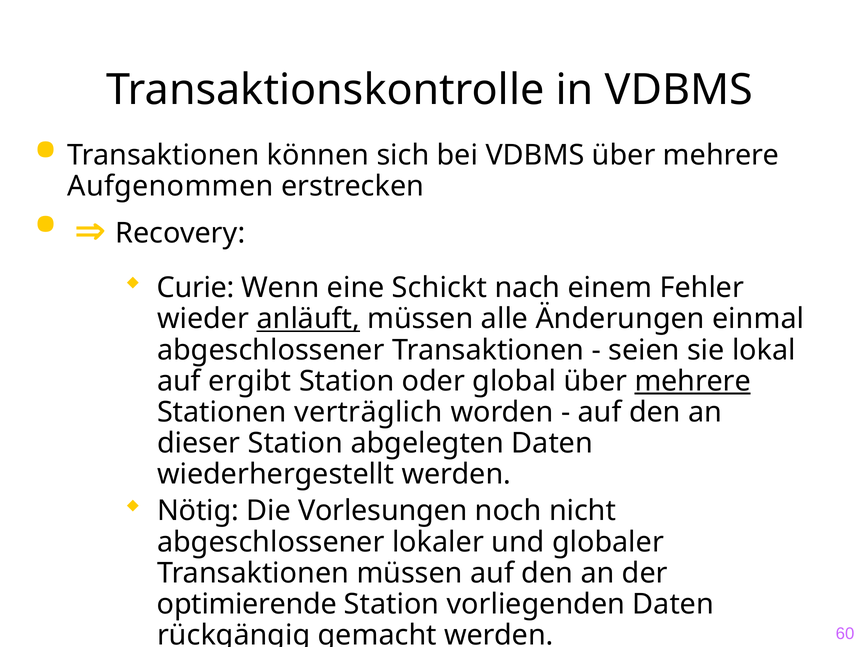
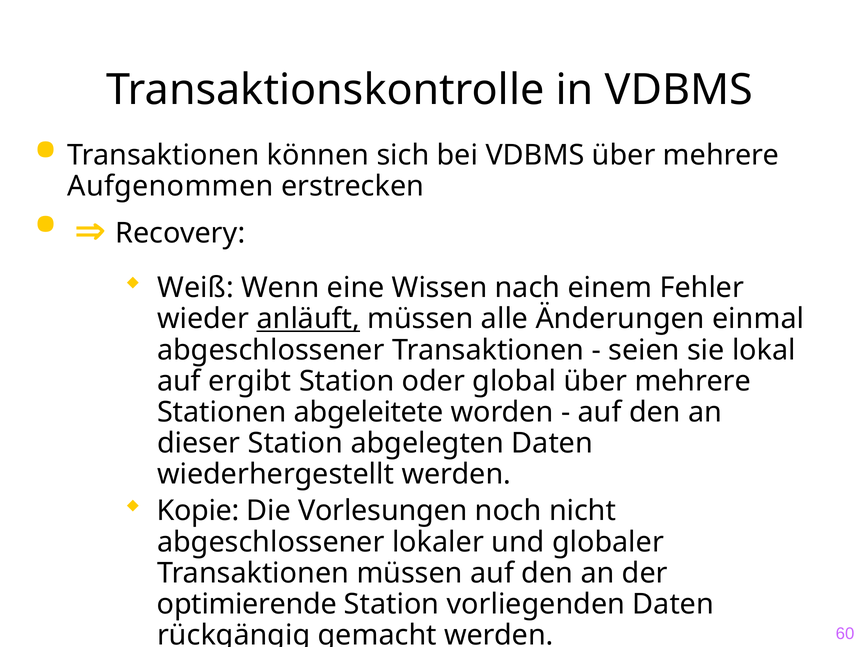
Curie: Curie -> Weiß
Schickt: Schickt -> Wissen
mehrere at (693, 381) underline: present -> none
verträglich: verträglich -> abgeleitete
Nötig: Nötig -> Kopie
